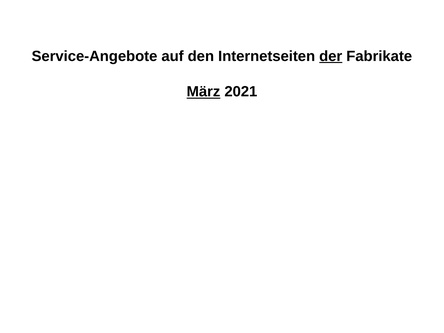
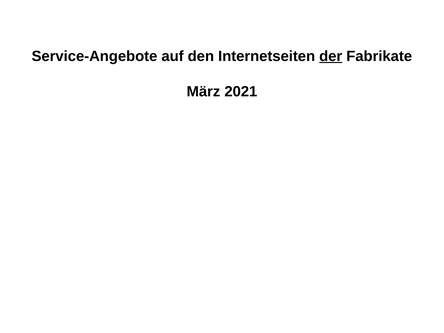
März underline: present -> none
